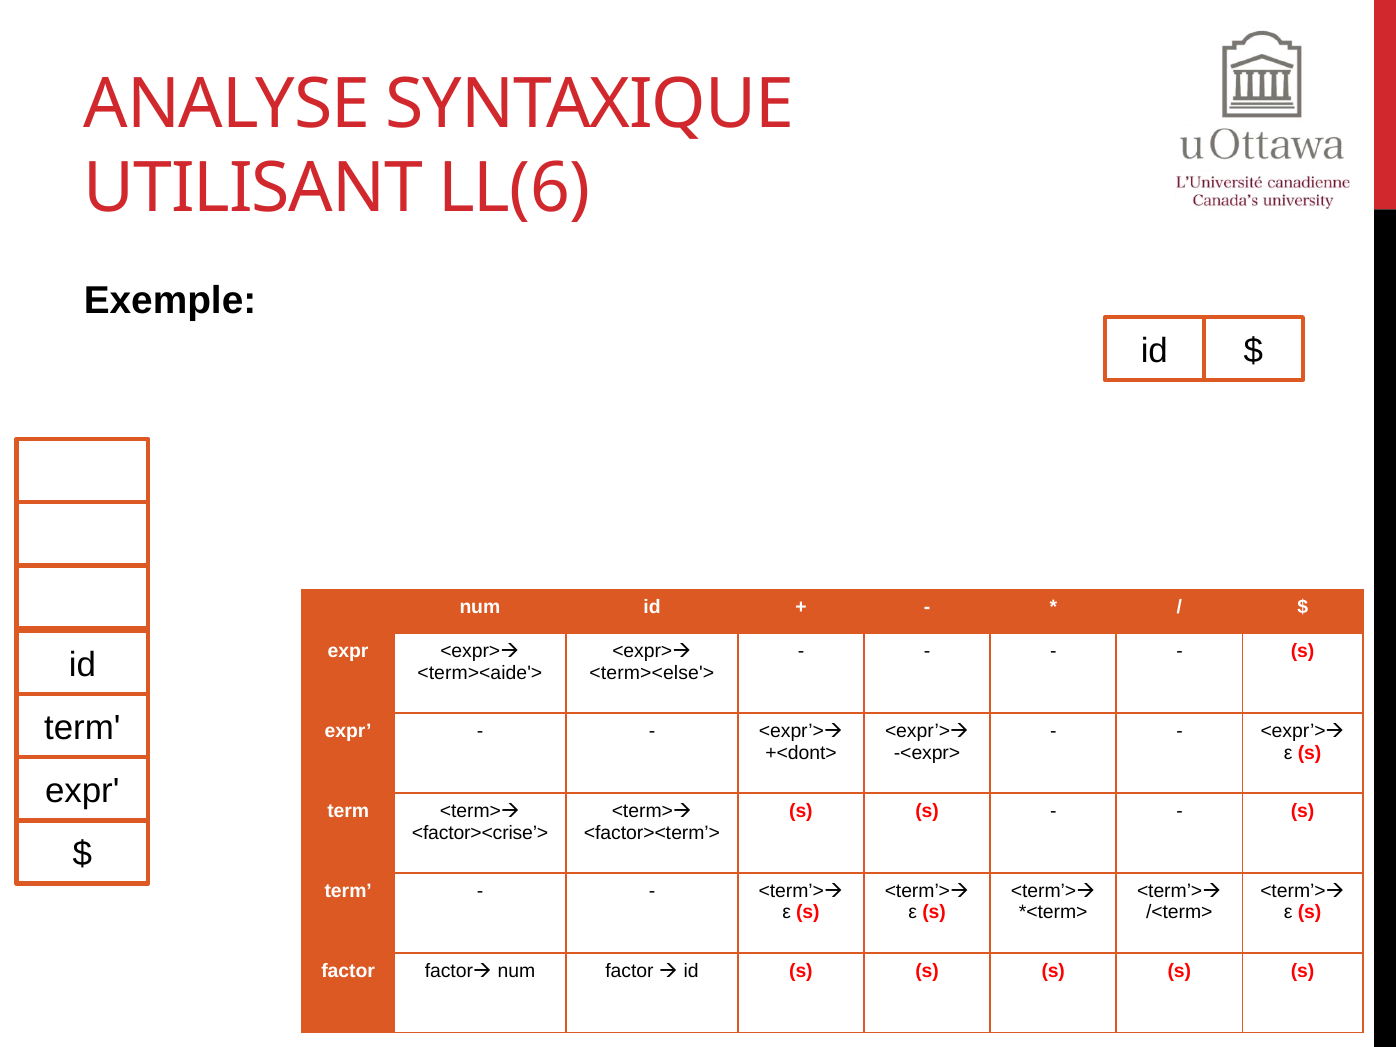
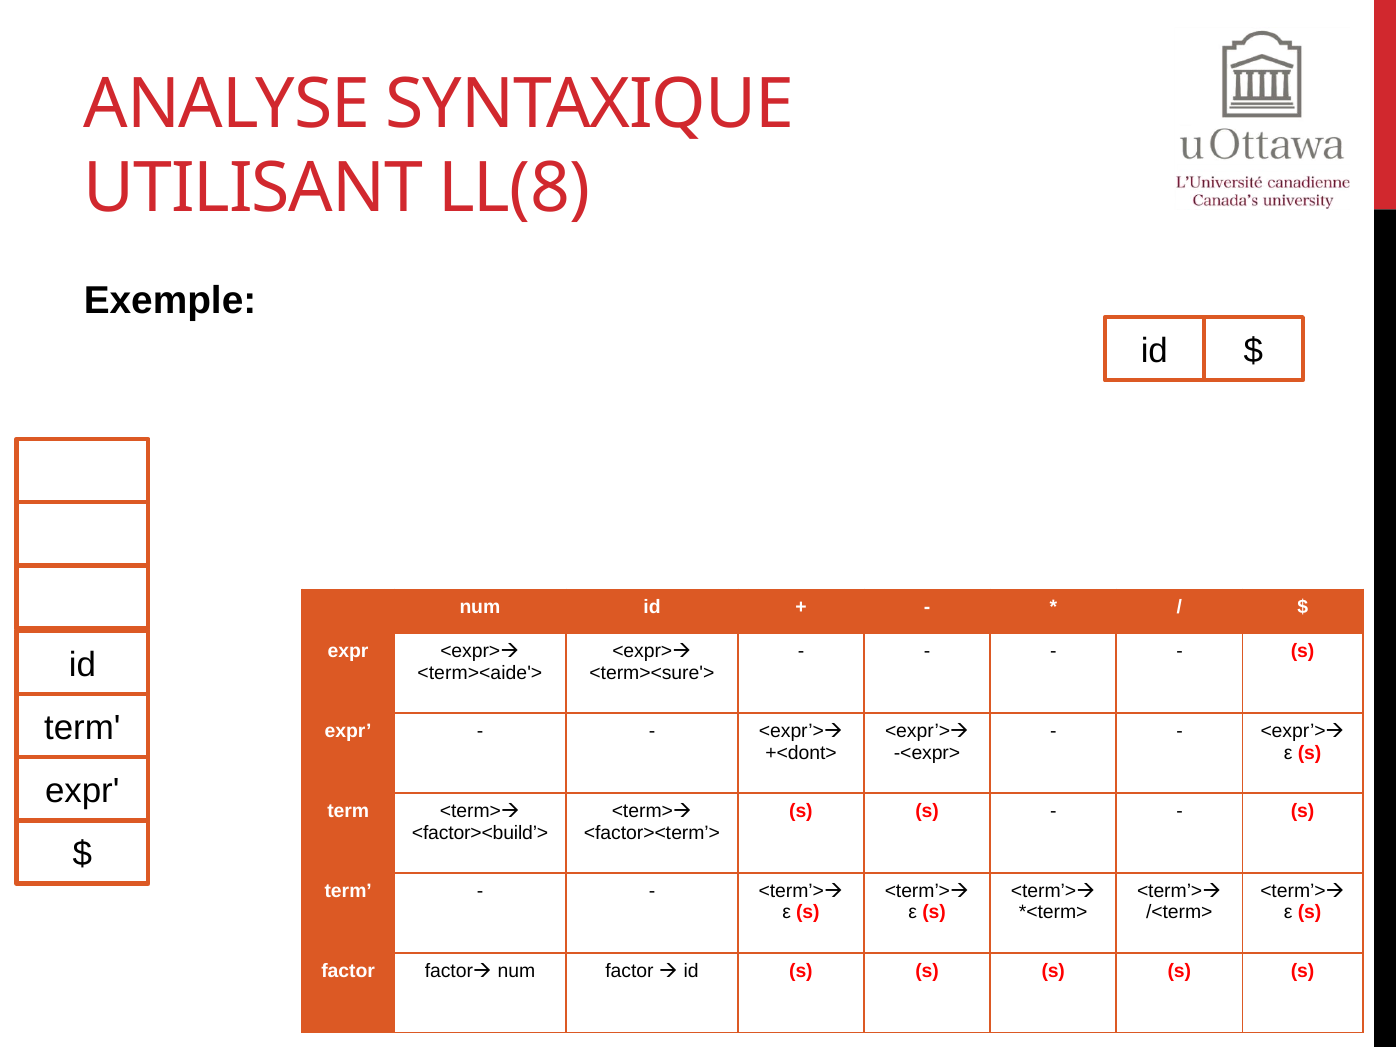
LL(6: LL(6 -> LL(8
<term><else'>: <term><else'> -> <term><sure'>
<factor><crise’>: <factor><crise’> -> <factor><build’>
